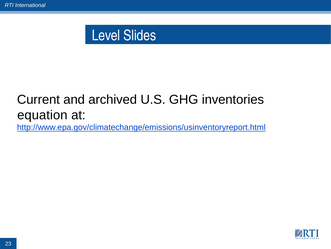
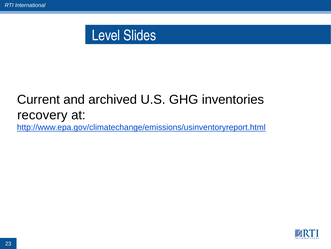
equation: equation -> recovery
